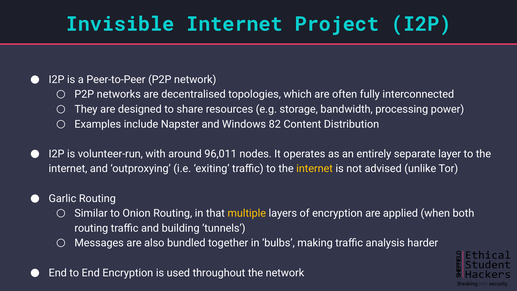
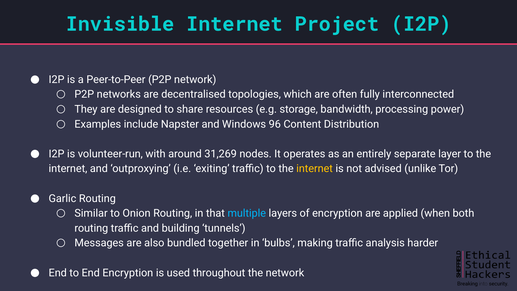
82: 82 -> 96
96,011: 96,011 -> 31,269
multiple colour: yellow -> light blue
